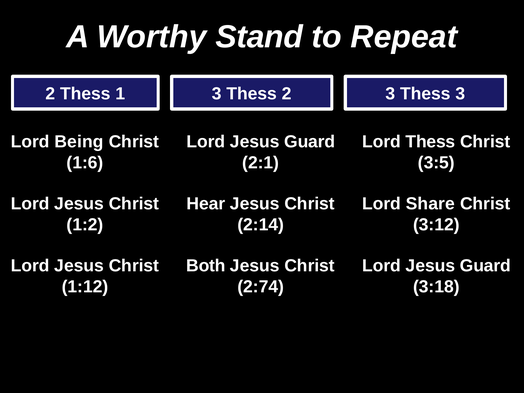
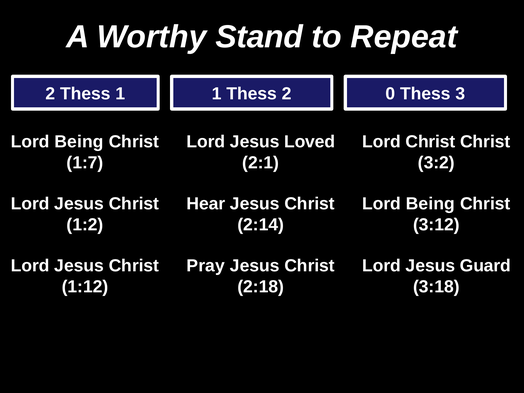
1 3: 3 -> 1
2 3: 3 -> 0
Guard at (310, 142): Guard -> Loved
Lord Thess: Thess -> Christ
1:6: 1:6 -> 1:7
3:5: 3:5 -> 3:2
Share at (430, 204): Share -> Being
Both: Both -> Pray
2:74: 2:74 -> 2:18
